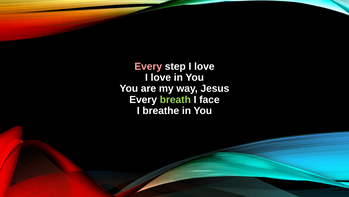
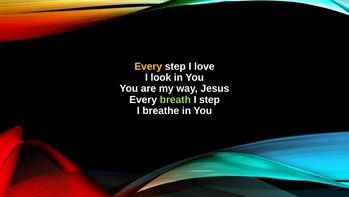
Every at (148, 66) colour: pink -> yellow
love at (161, 77): love -> look
I face: face -> step
